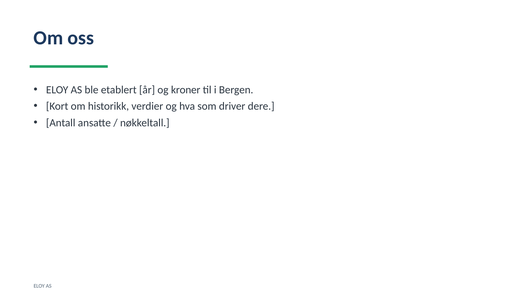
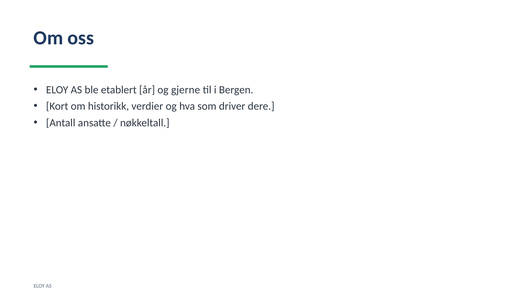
kroner: kroner -> gjerne
